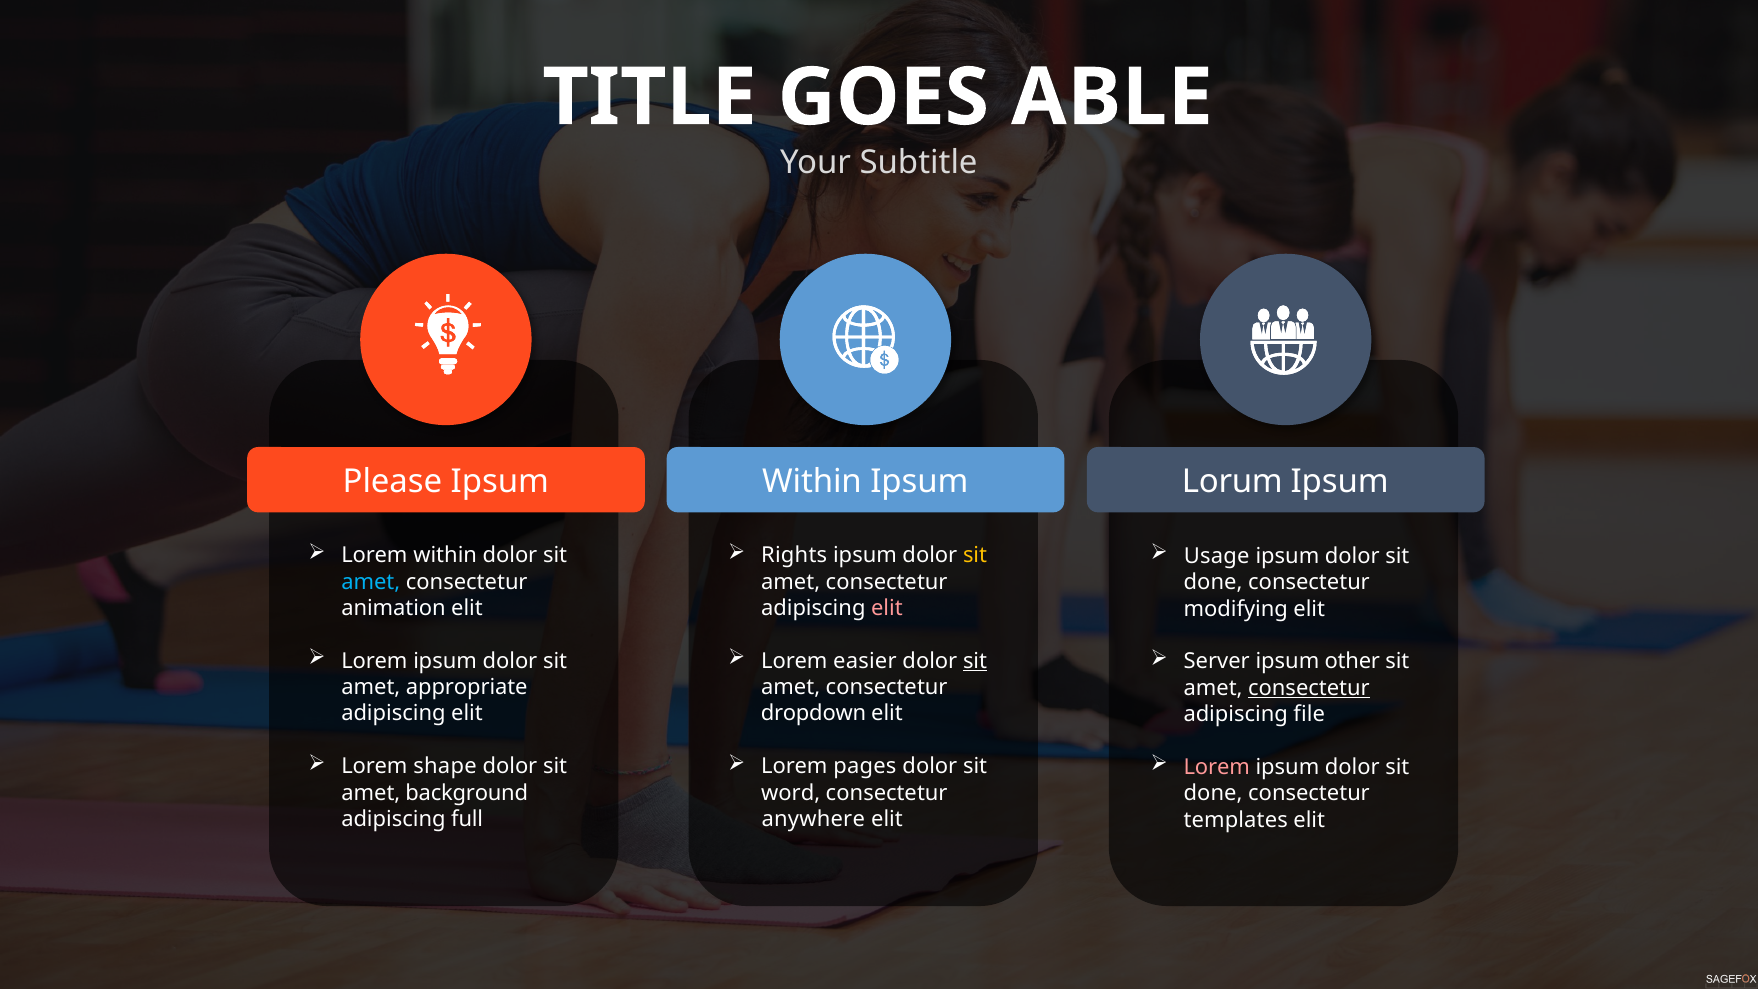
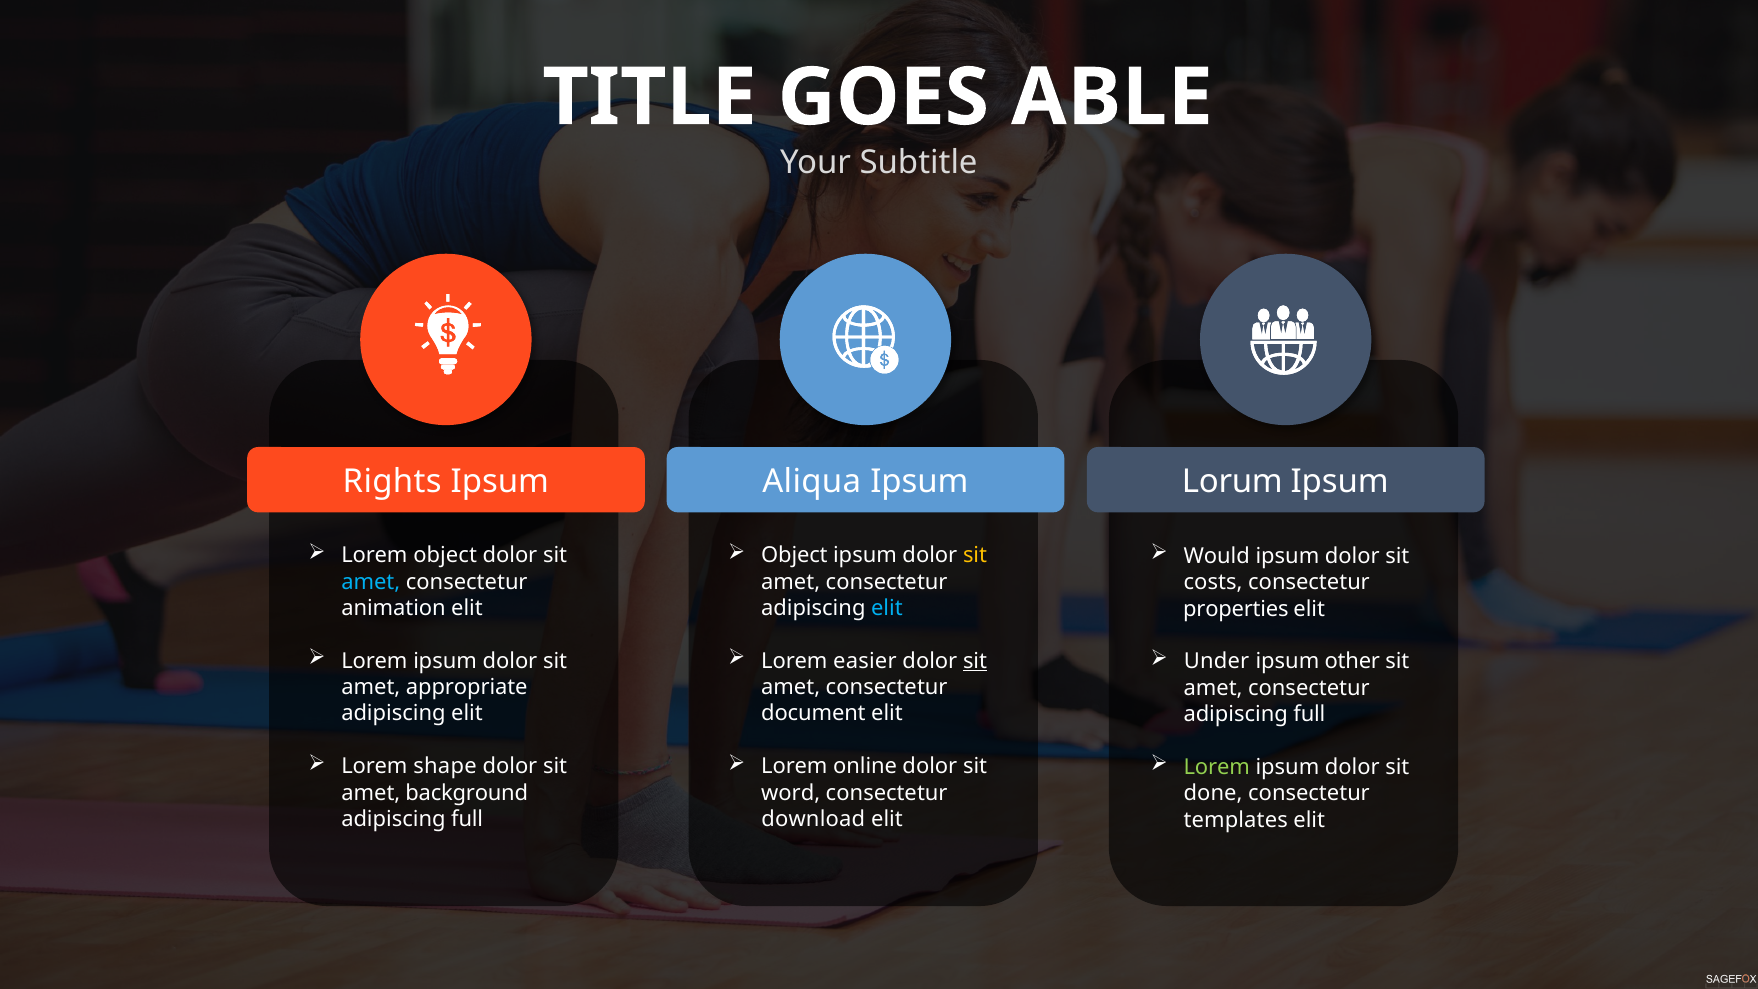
Please: Please -> Rights
Ipsum Within: Within -> Aliqua
Lorem within: within -> object
Rights at (794, 555): Rights -> Object
Usage: Usage -> Would
done at (1213, 582): done -> costs
elit at (887, 608) colour: pink -> light blue
modifying: modifying -> properties
Server: Server -> Under
consectetur at (1309, 688) underline: present -> none
dropdown: dropdown -> document
file at (1309, 714): file -> full
pages: pages -> online
Lorem at (1217, 767) colour: pink -> light green
anywhere: anywhere -> download
